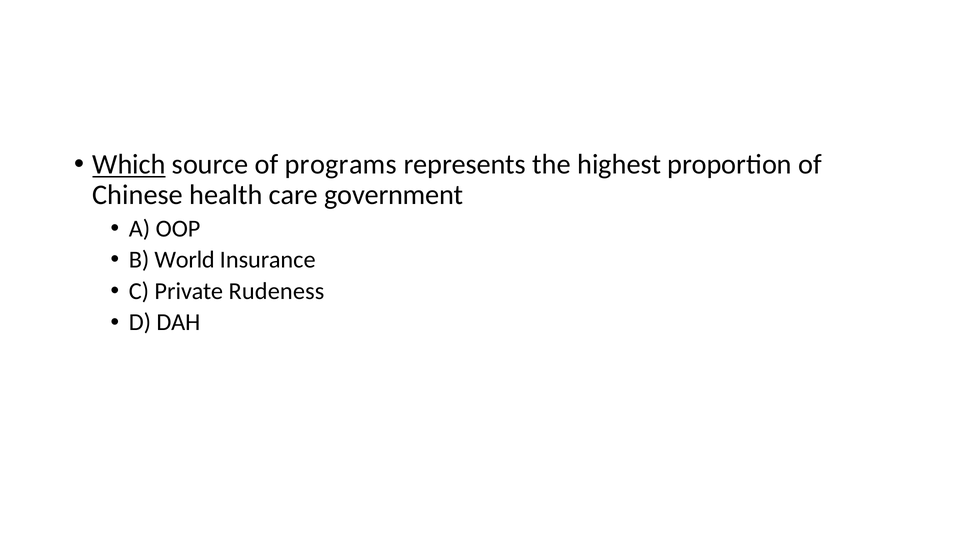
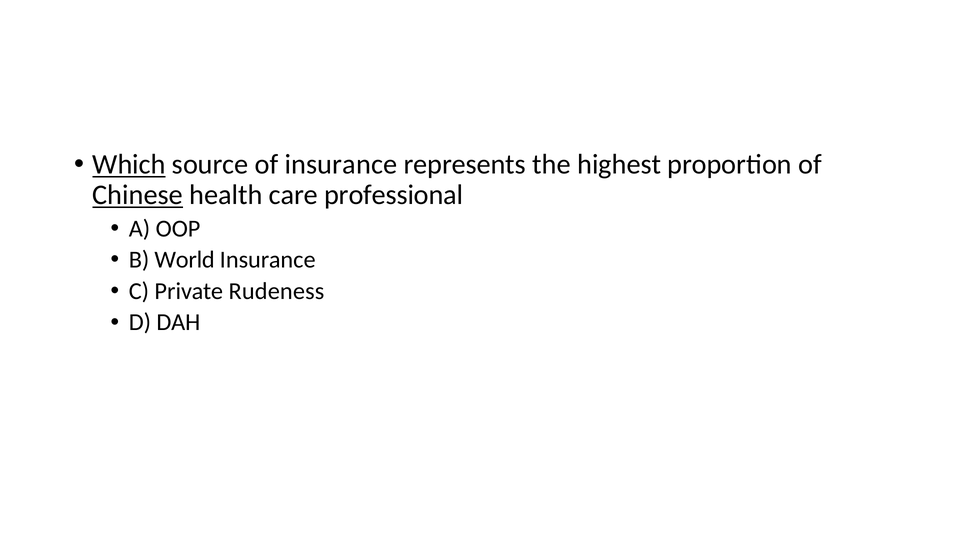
of programs: programs -> insurance
Chinese underline: none -> present
government: government -> professional
